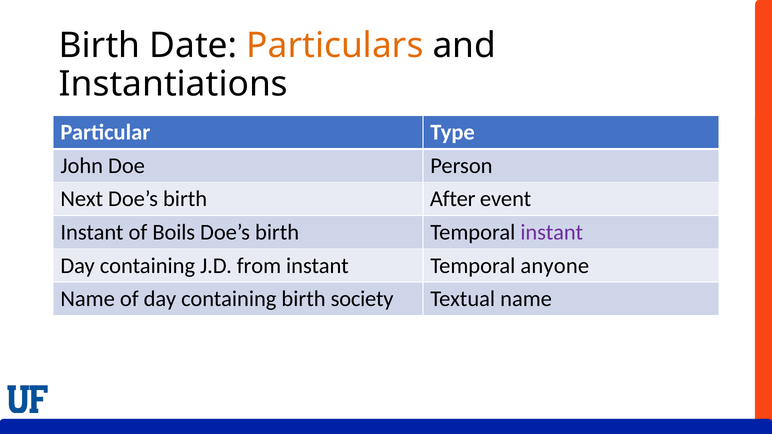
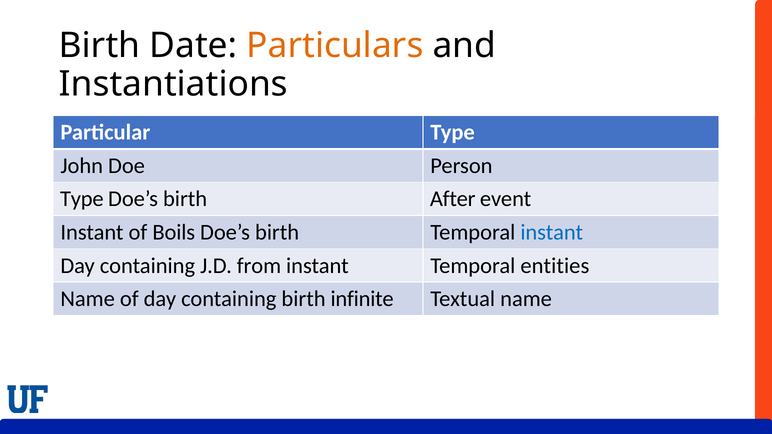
Next at (82, 199): Next -> Type
instant at (552, 232) colour: purple -> blue
anyone: anyone -> entities
society: society -> infinite
